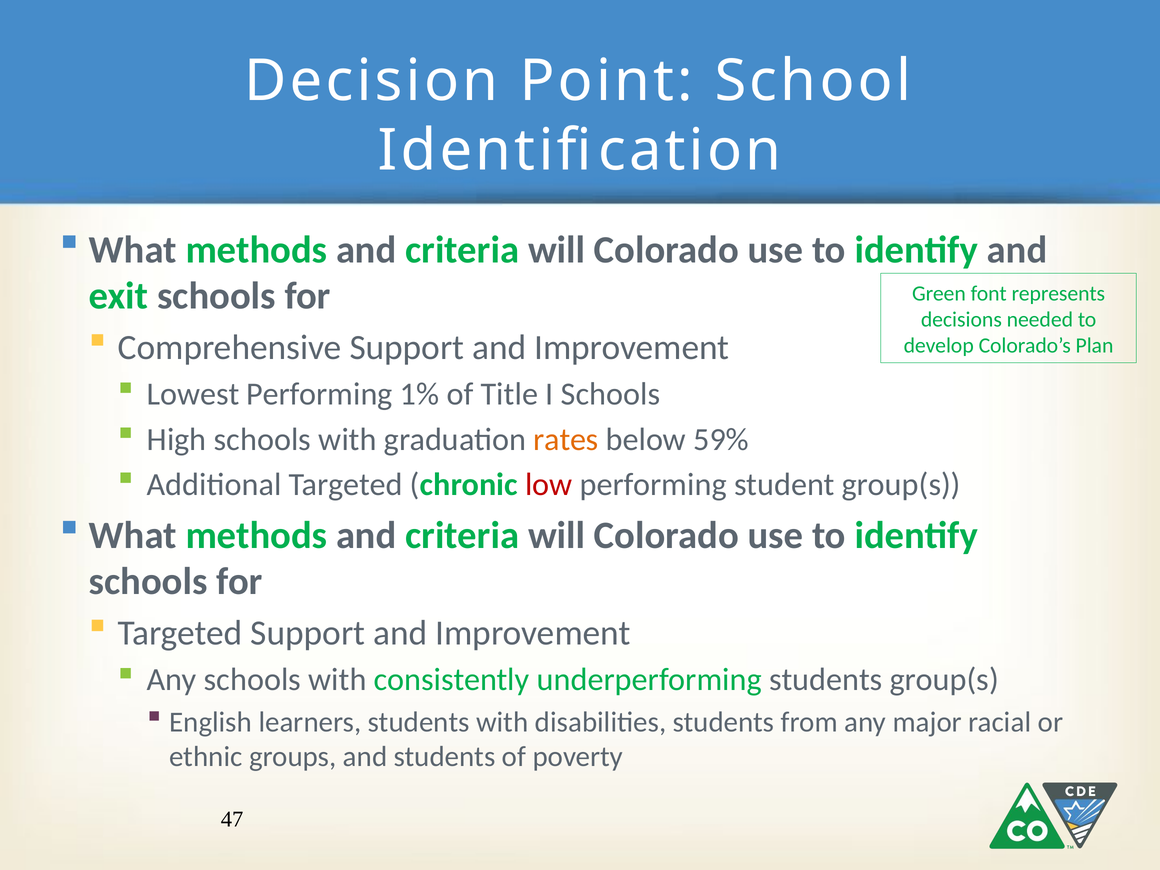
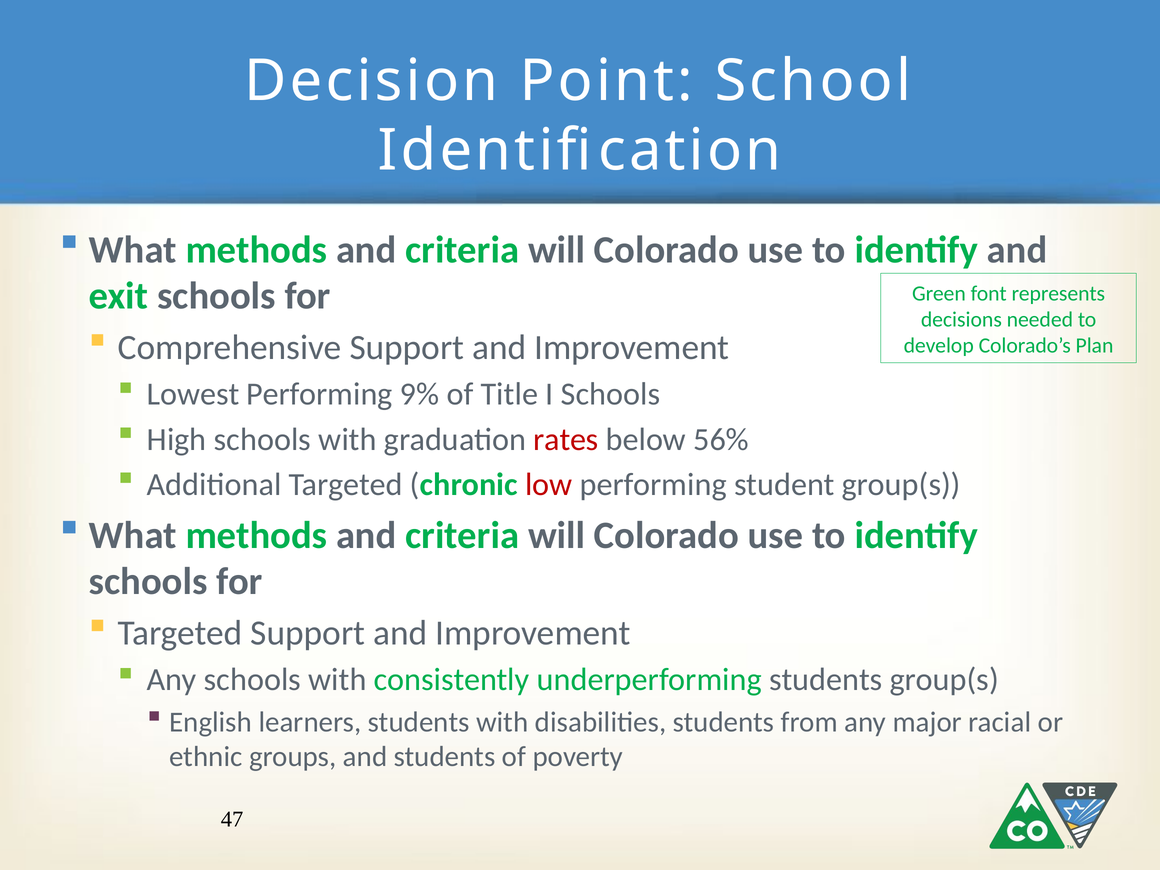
1%: 1% -> 9%
rates colour: orange -> red
59%: 59% -> 56%
